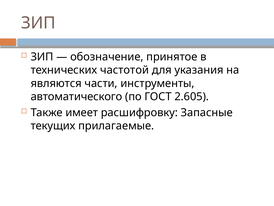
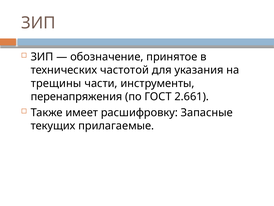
являются: являются -> трещины
автоматического: автоматического -> перенапряжения
2.605: 2.605 -> 2.661
